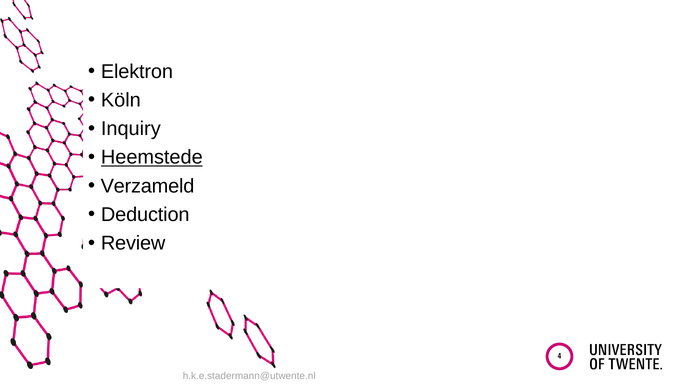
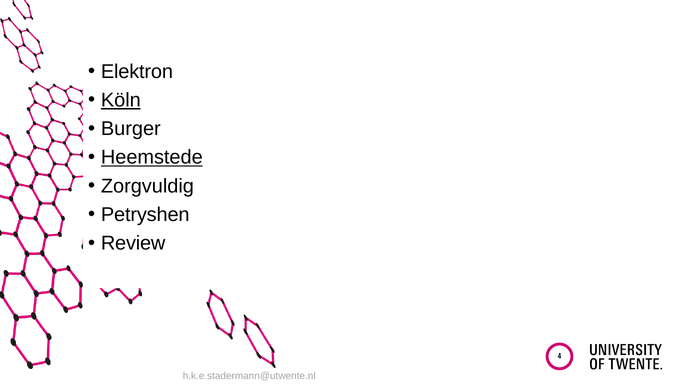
Köln underline: none -> present
Inquiry: Inquiry -> Burger
Verzameld: Verzameld -> Zorgvuldig
Deduction: Deduction -> Petryshen
